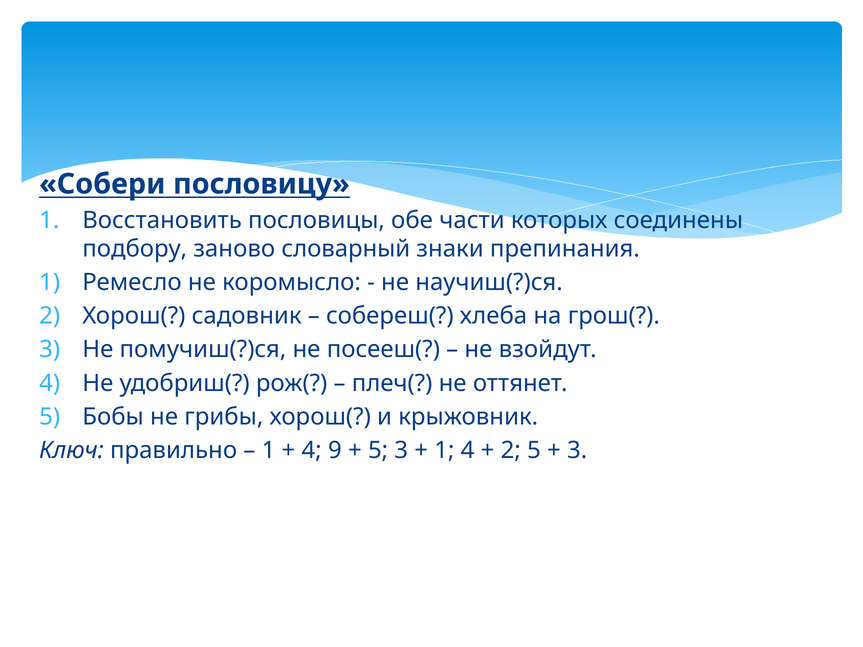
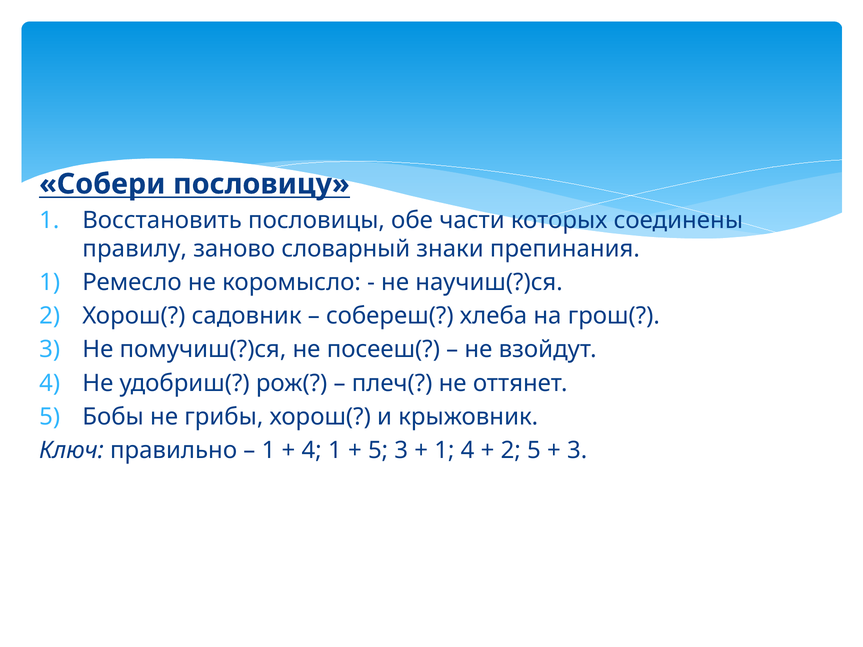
подбору: подбору -> правилу
4 9: 9 -> 1
